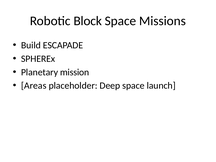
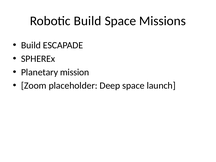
Robotic Block: Block -> Build
Areas: Areas -> Zoom
